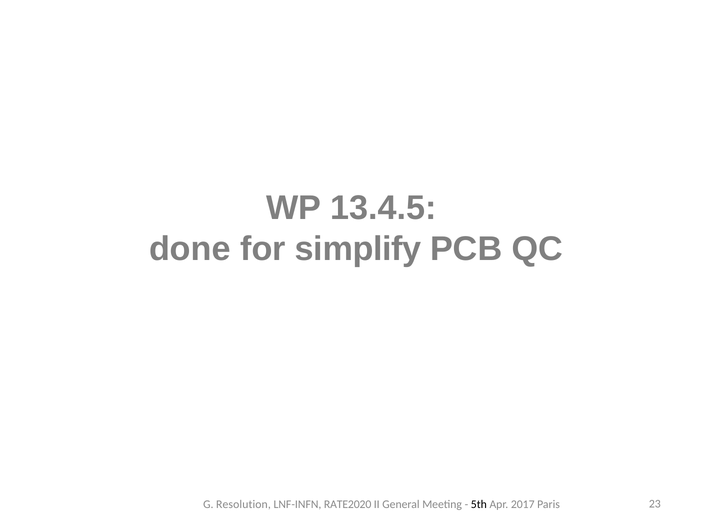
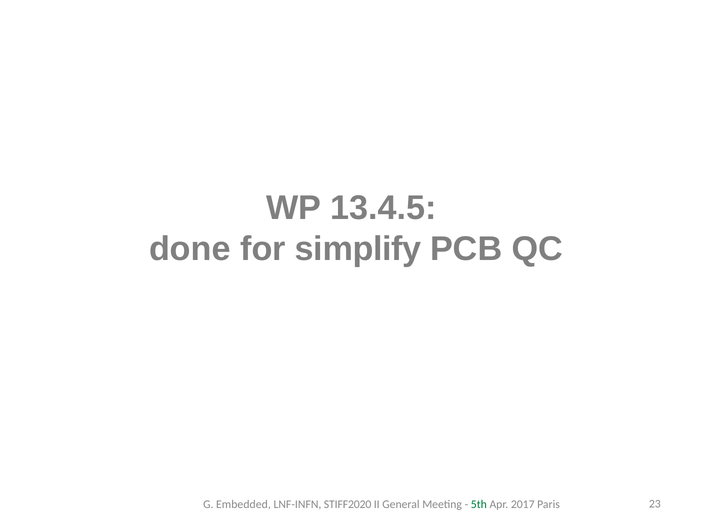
Resolution: Resolution -> Embedded
RATE2020: RATE2020 -> STIFF2020
5th colour: black -> green
